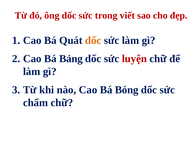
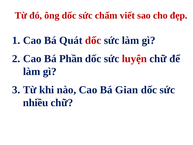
trong: trong -> chấm
dốc at (93, 40) colour: orange -> red
Bảng: Bảng -> Phần
Bóng: Bóng -> Gian
chấm: chấm -> nhiều
